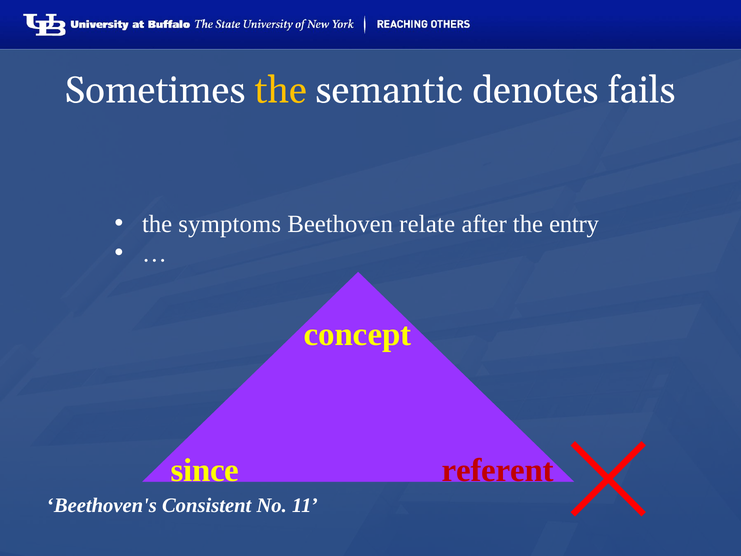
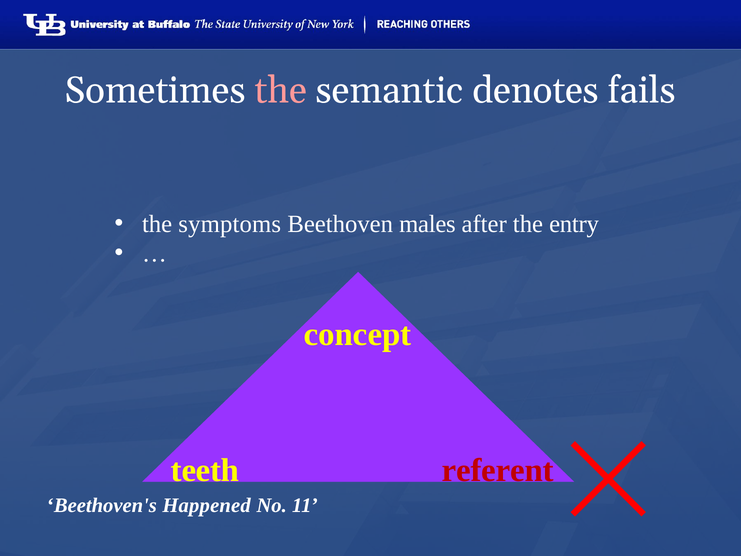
the at (281, 90) colour: yellow -> pink
relate: relate -> males
since: since -> teeth
Consistent: Consistent -> Happened
